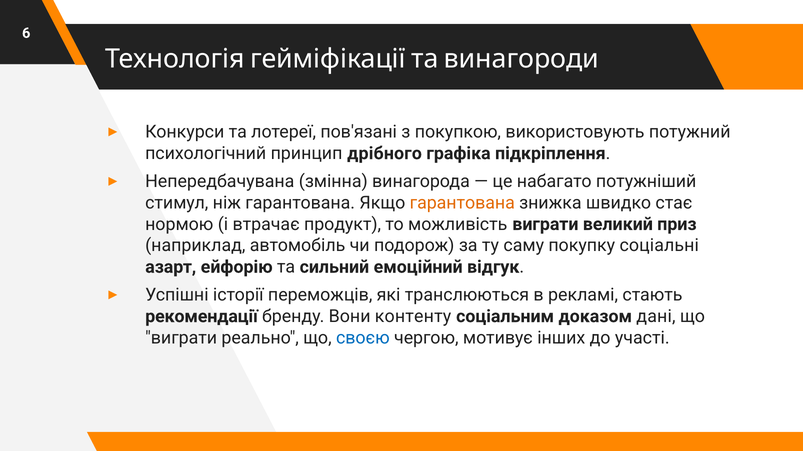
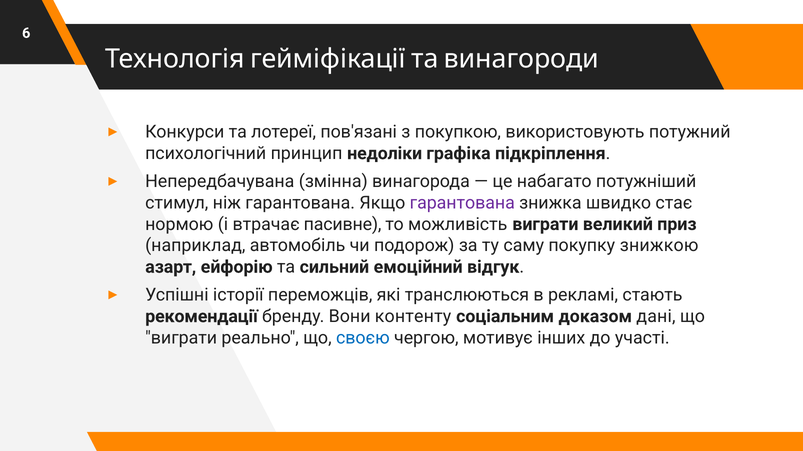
дрібного: дрібного -> недоліки
гарантована at (462, 203) colour: orange -> purple
продукт: продукт -> пасивне
соціальні: соціальні -> знижкою
